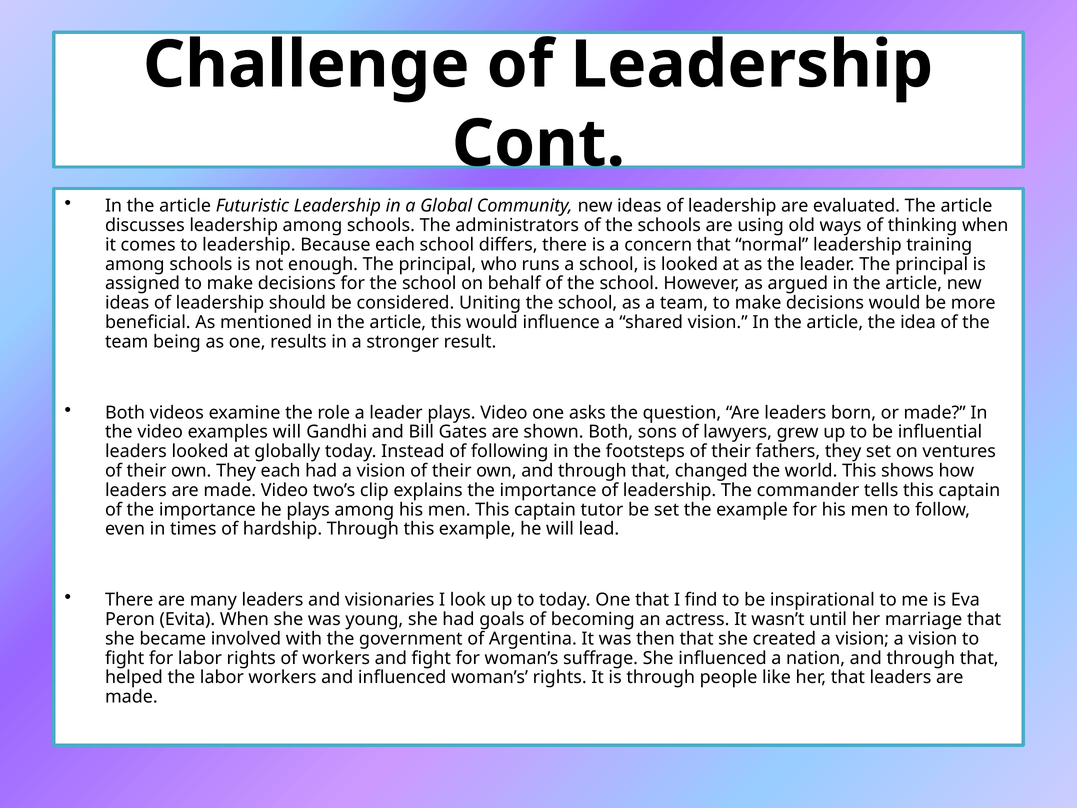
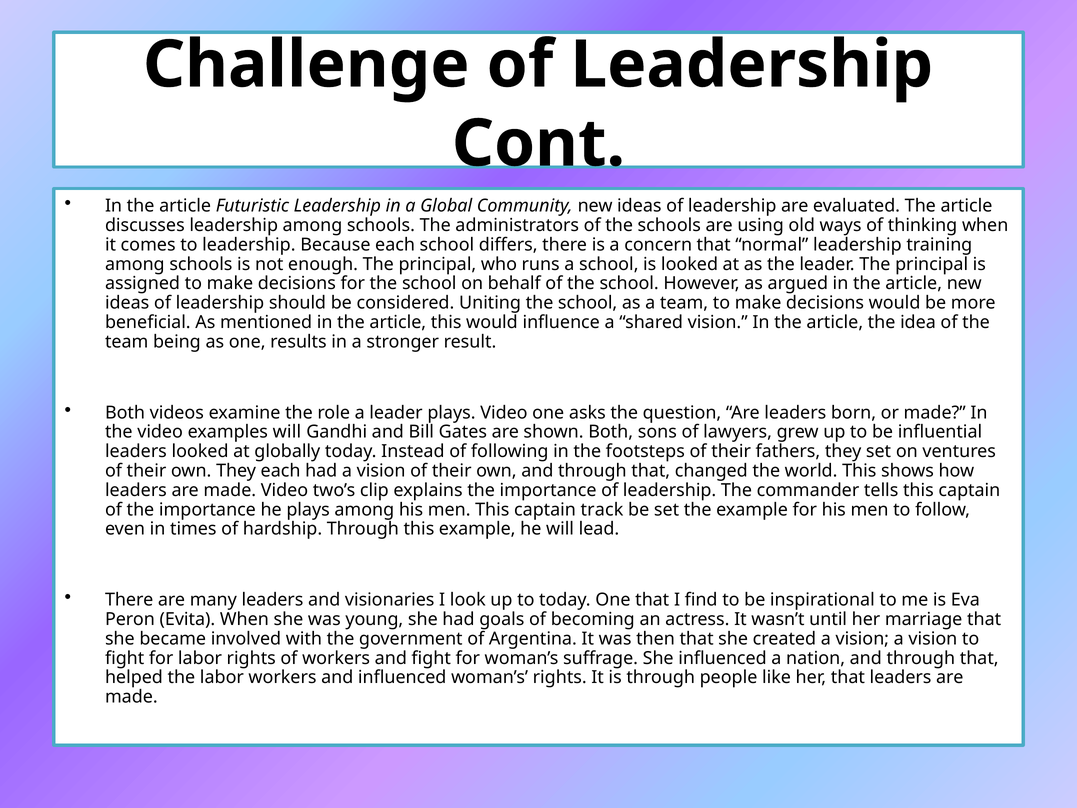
tutor: tutor -> track
